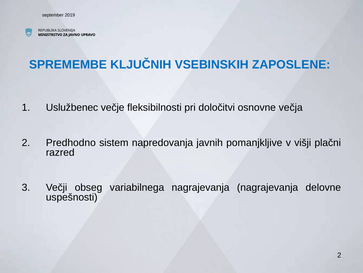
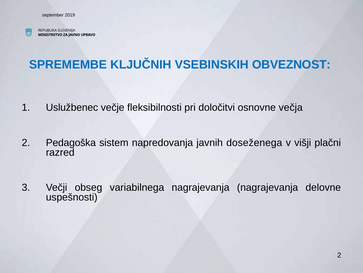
ZAPOSLENE: ZAPOSLENE -> OBVEZNOST
Predhodno: Predhodno -> Pedagoška
pomanjkljive: pomanjkljive -> doseženega
